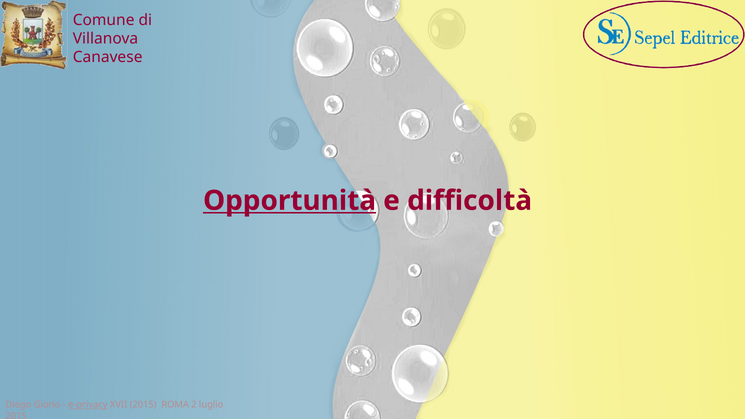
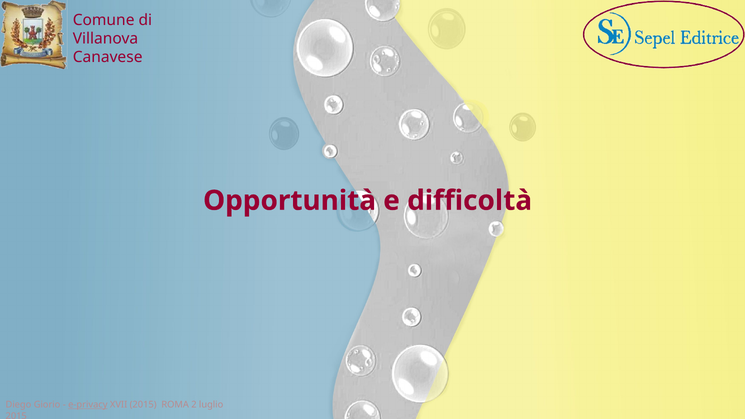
Opportunità underline: present -> none
